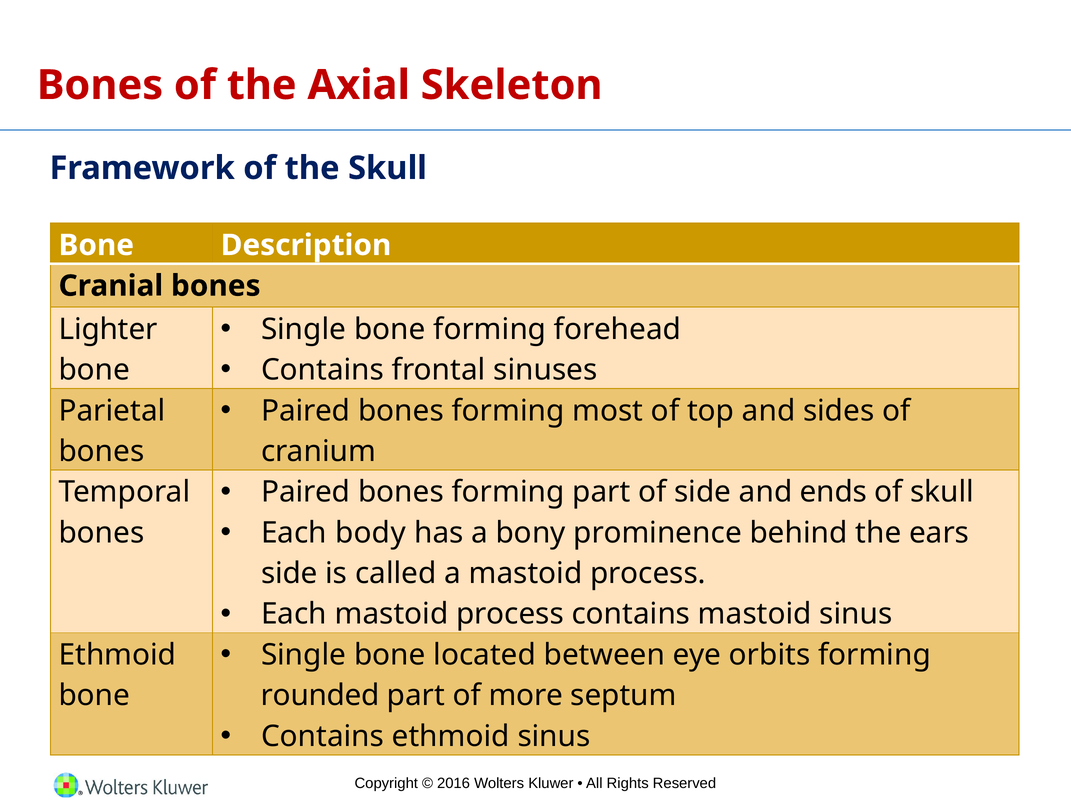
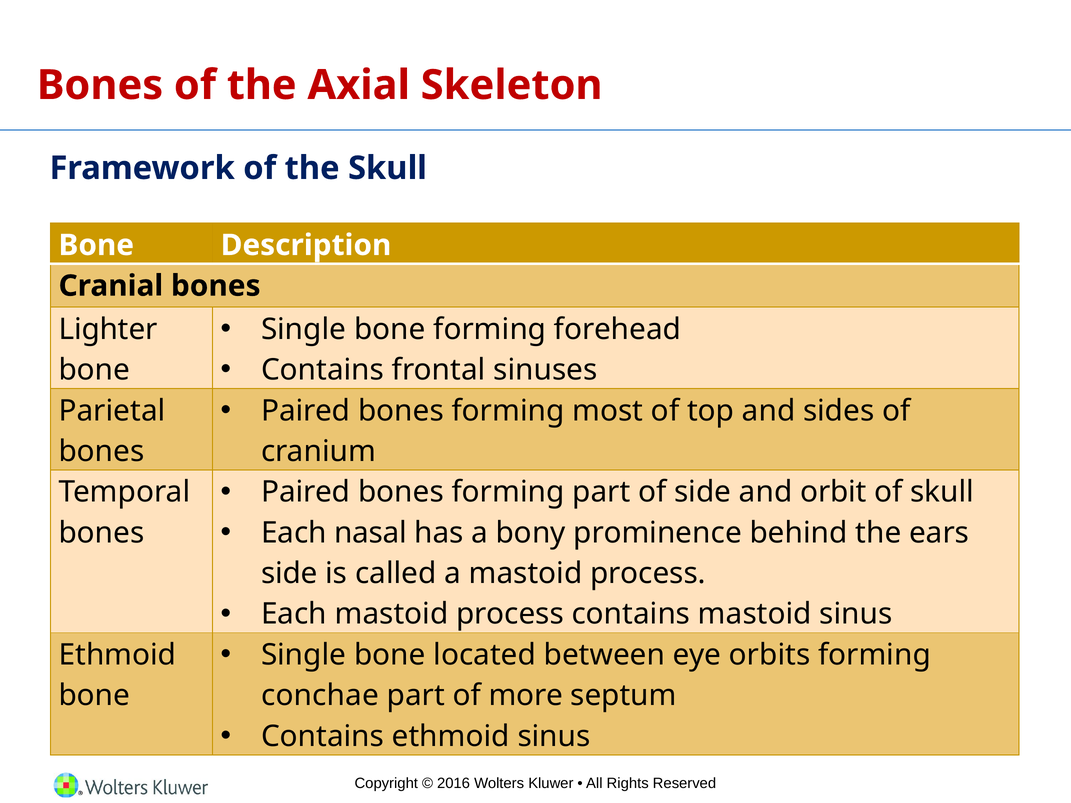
ends: ends -> orbit
body: body -> nasal
rounded: rounded -> conchae
